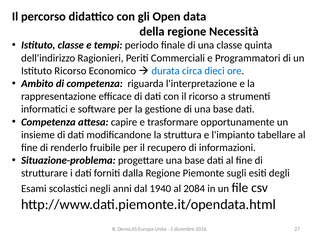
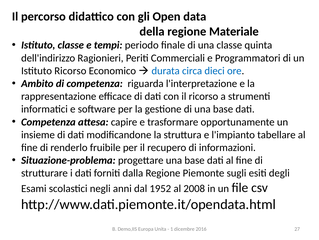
Necessità: Necessità -> Materiale
1940: 1940 -> 1952
2084: 2084 -> 2008
